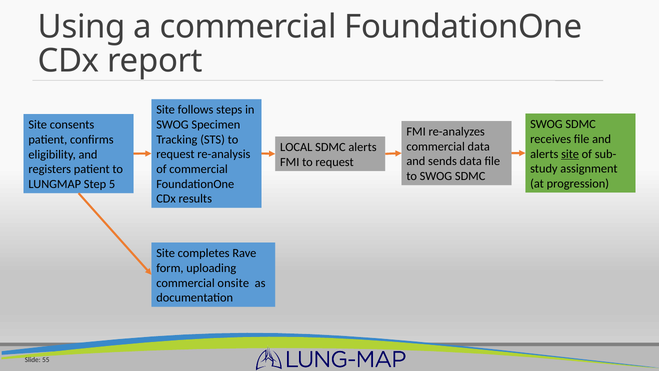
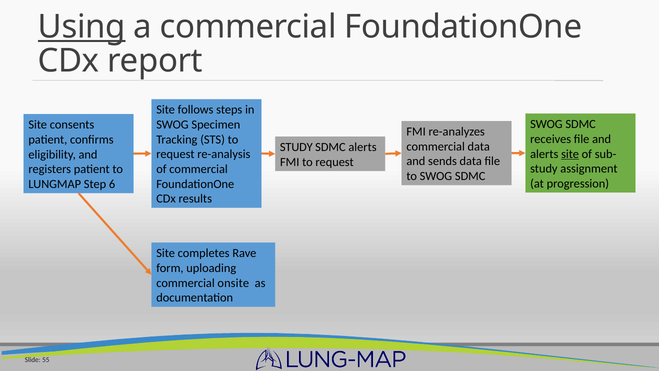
Using underline: none -> present
LOCAL at (296, 147): LOCAL -> STUDY
5: 5 -> 6
